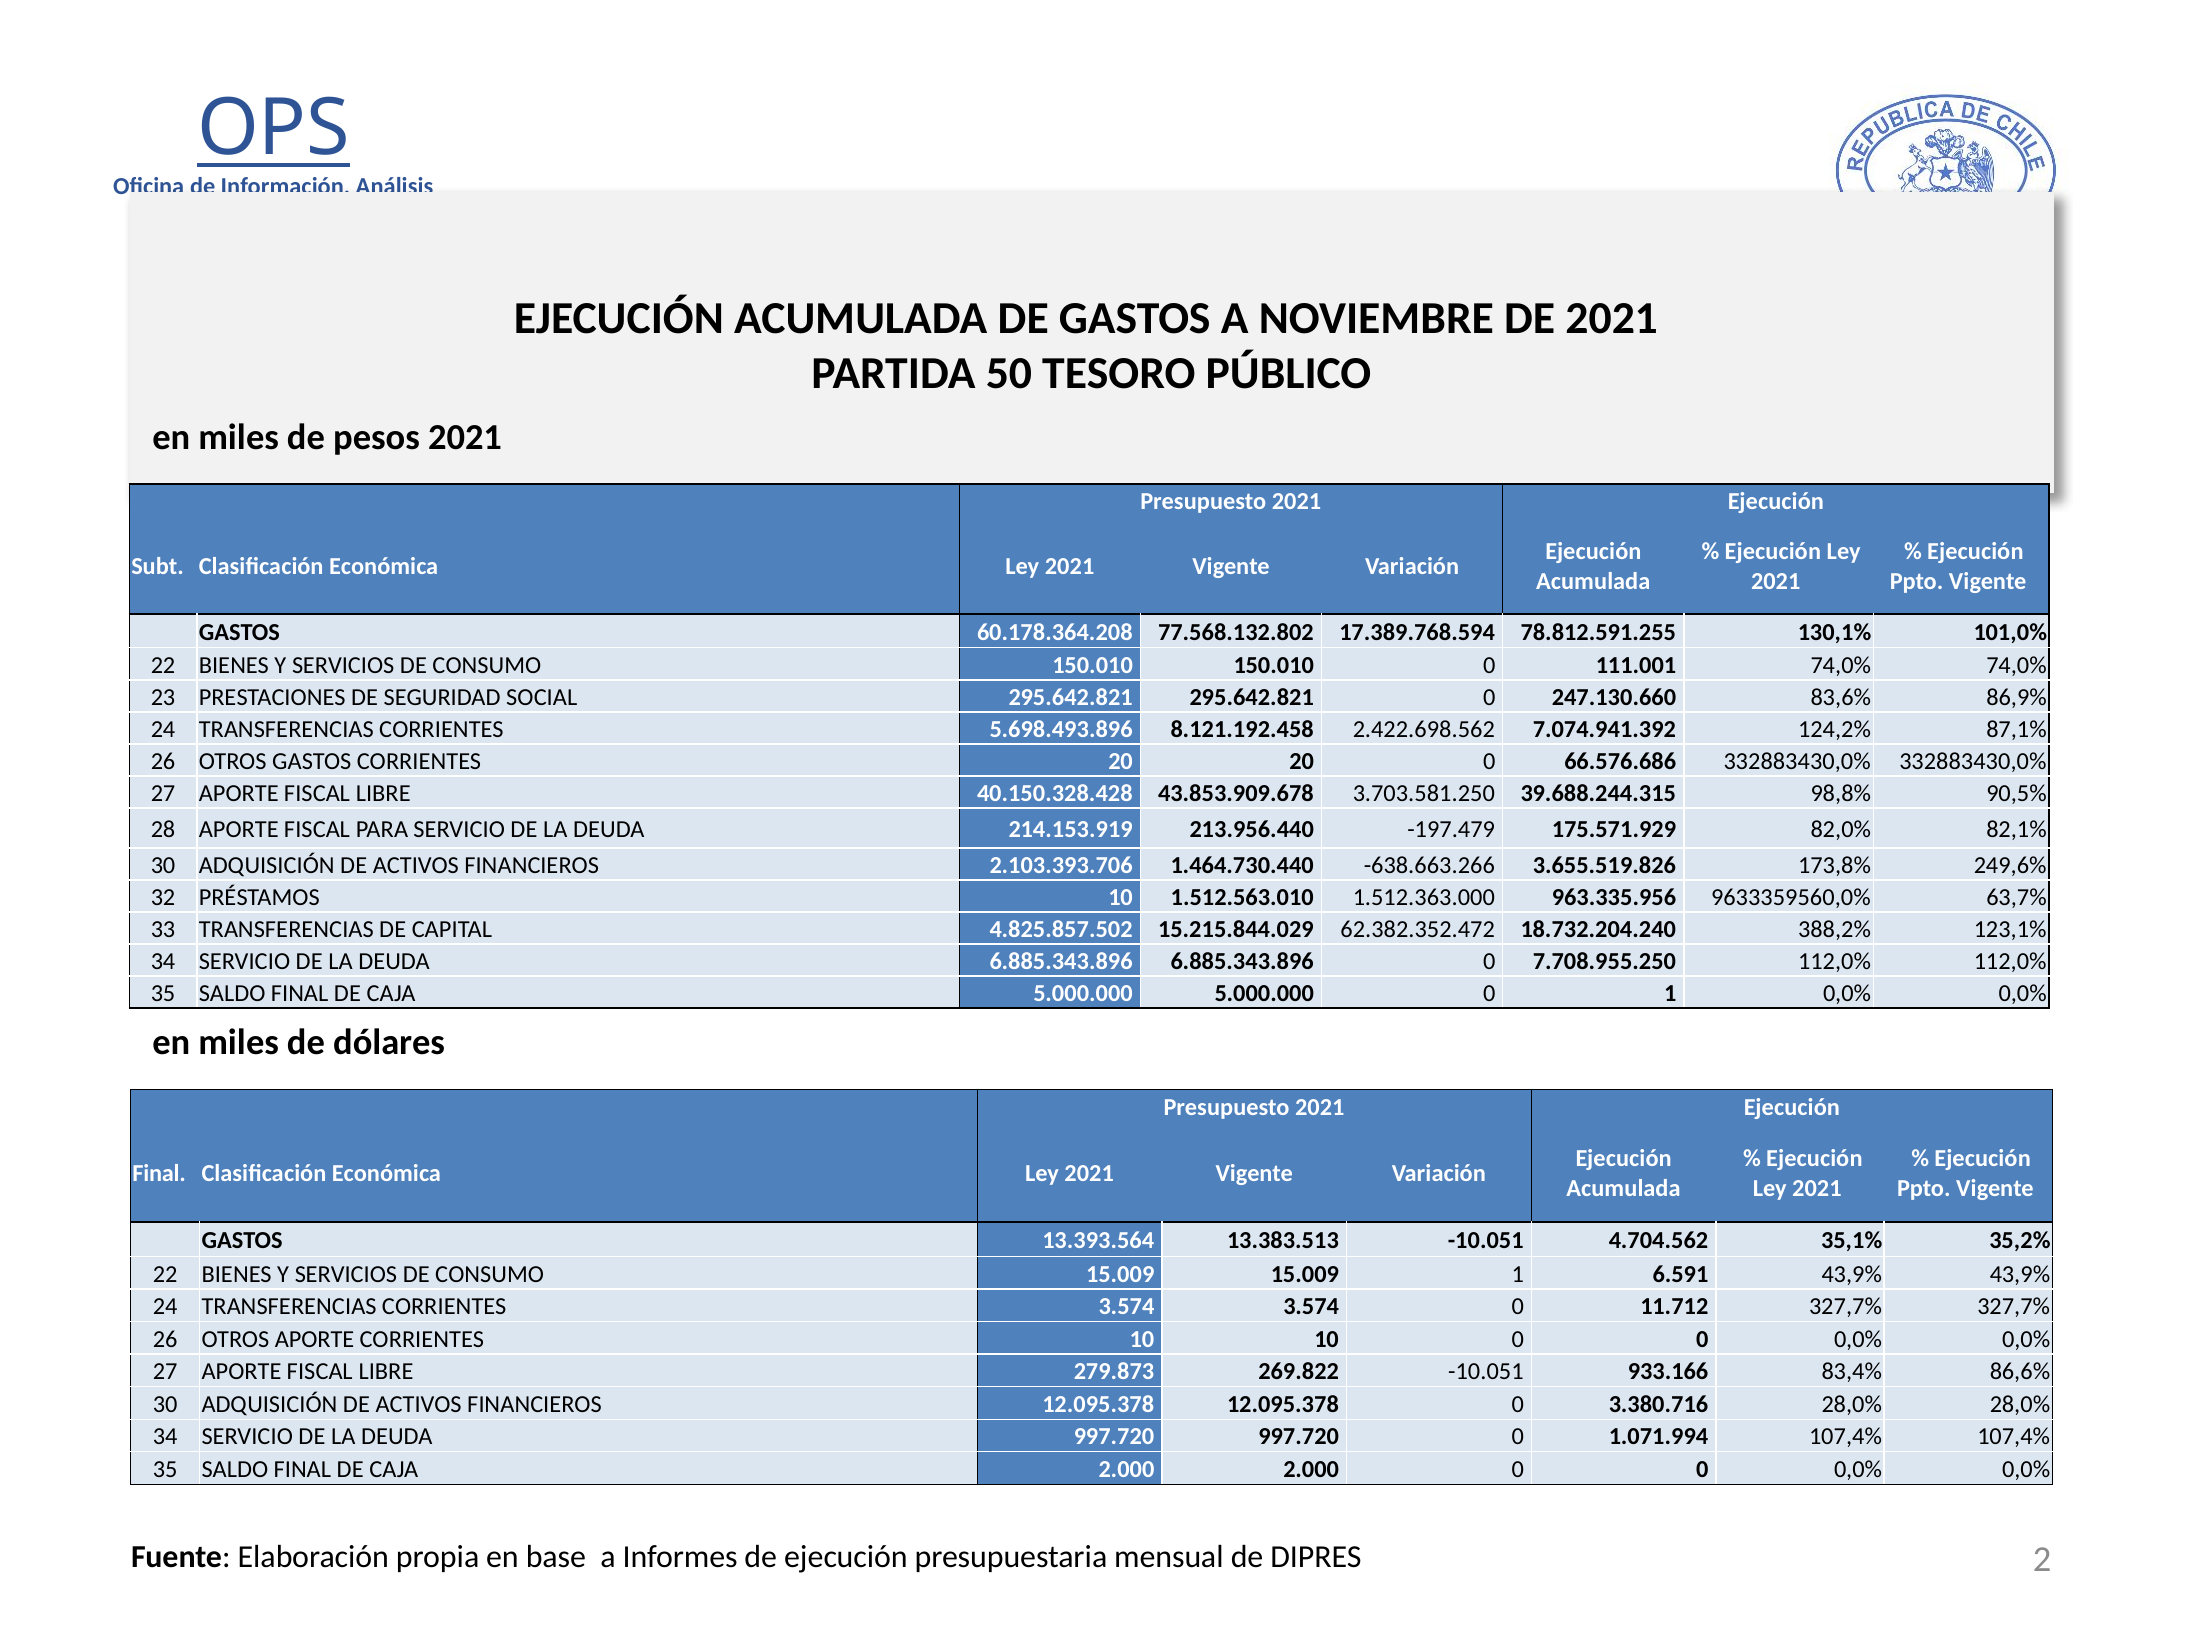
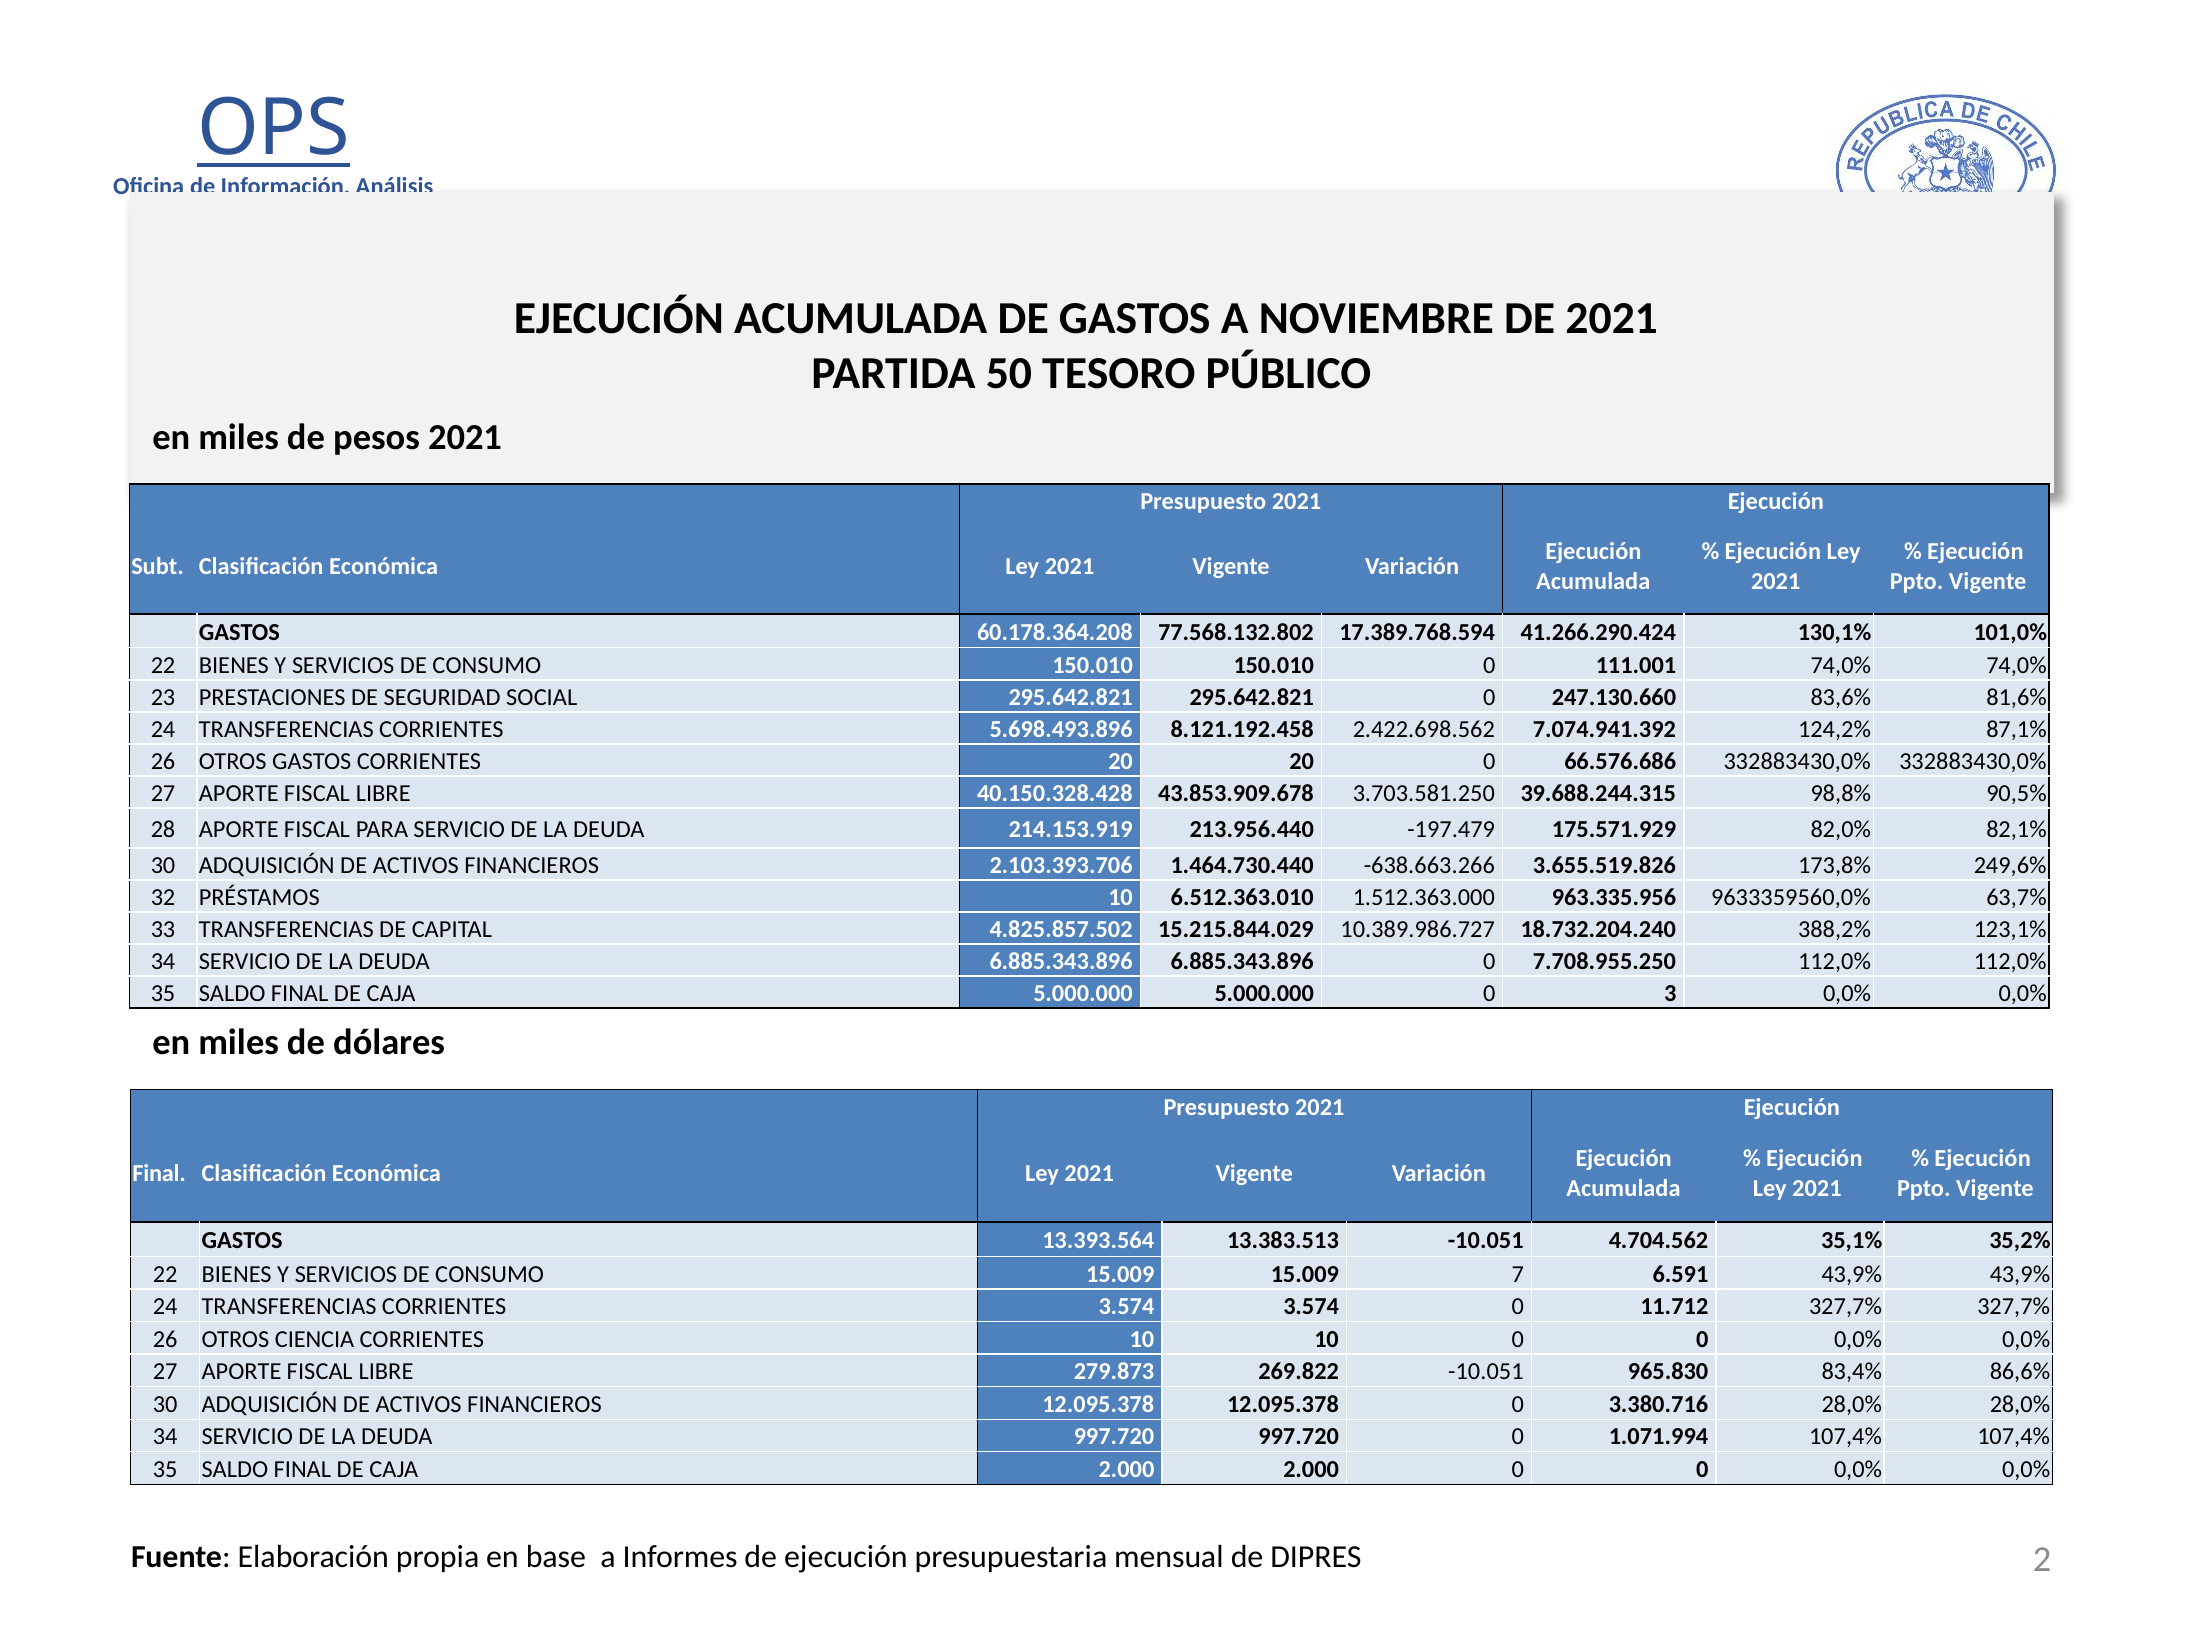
78.812.591.255: 78.812.591.255 -> 41.266.290.424
86,9%: 86,9% -> 81,6%
1.512.563.010: 1.512.563.010 -> 6.512.363.010
62.382.352.472: 62.382.352.472 -> 10.389.986.727
0 1: 1 -> 3
15.009 1: 1 -> 7
OTROS APORTE: APORTE -> CIENCIA
933.166: 933.166 -> 965.830
